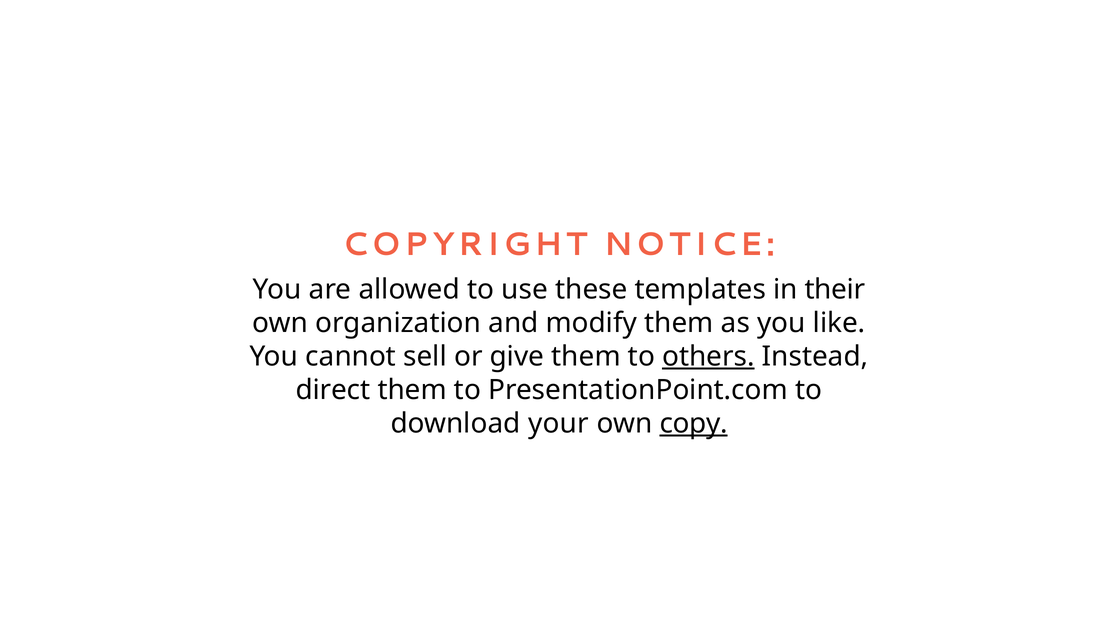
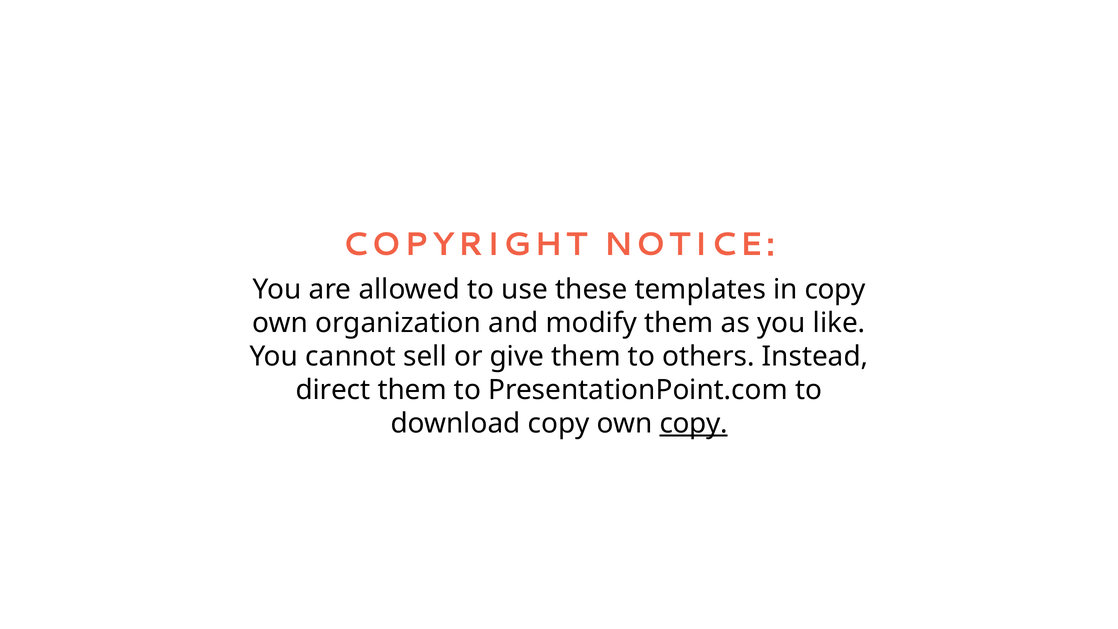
in their: their -> copy
others underline: present -> none
download your: your -> copy
